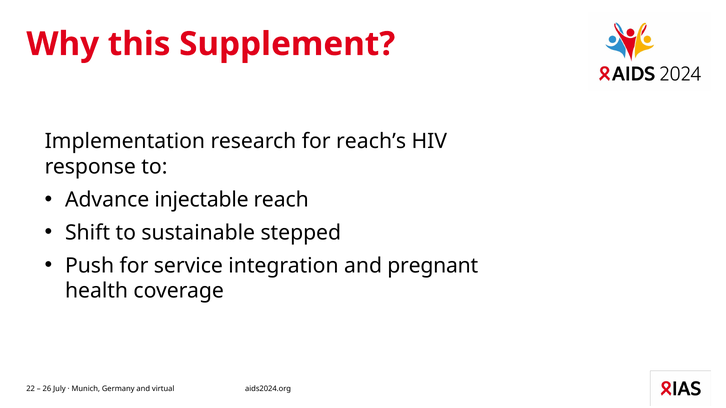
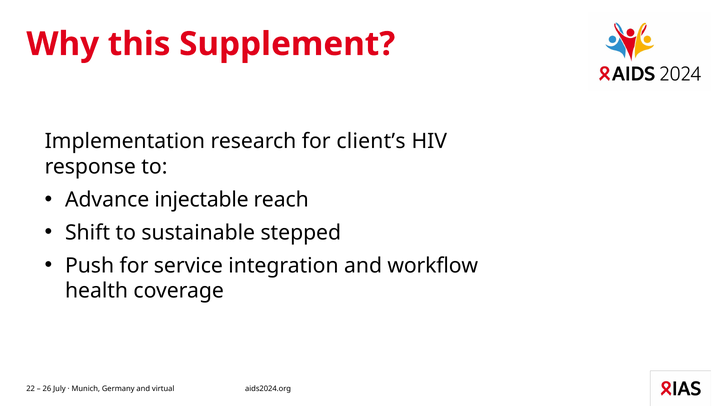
reach’s: reach’s -> client’s
pregnant: pregnant -> workflow
